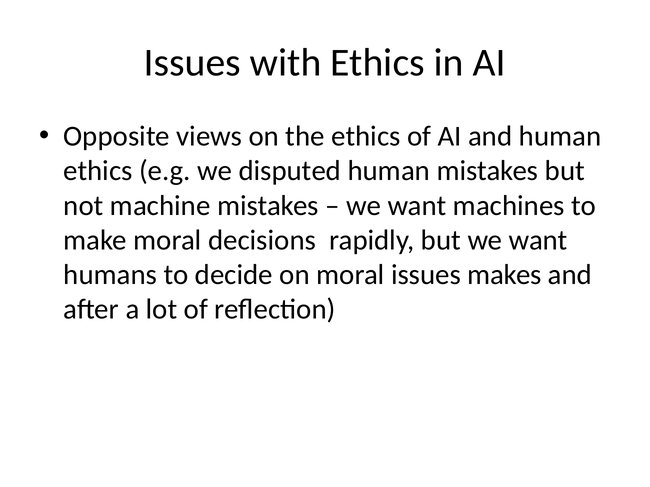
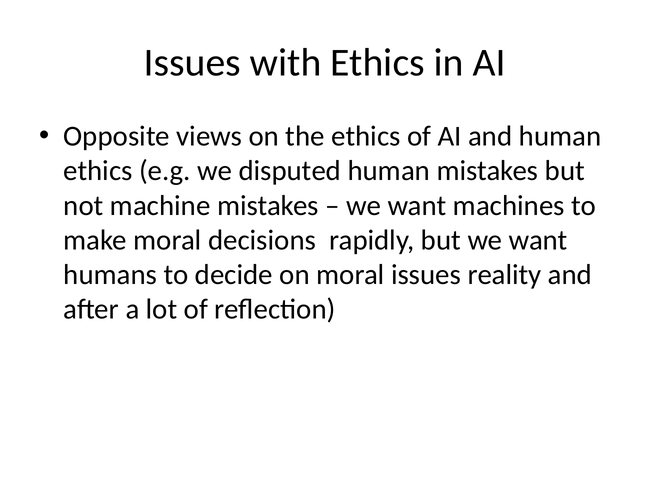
makes: makes -> reality
